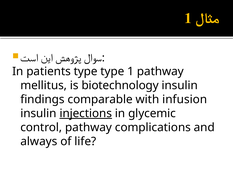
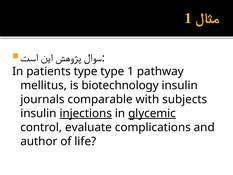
findings: findings -> journals
infusion: infusion -> subjects
glycemic underline: none -> present
control pathway: pathway -> evaluate
always: always -> author
